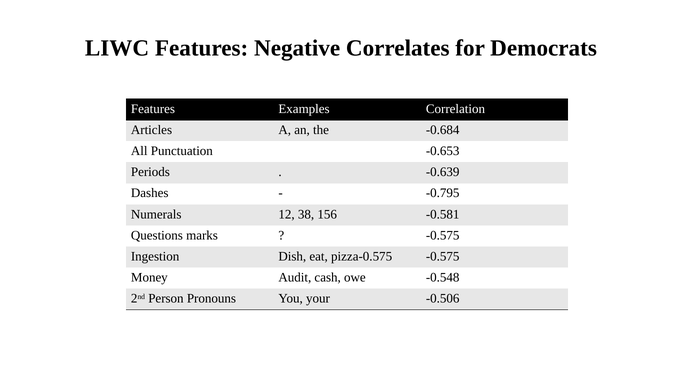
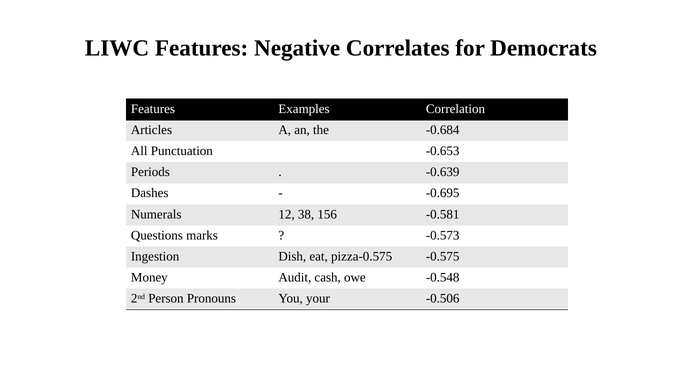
-0.795: -0.795 -> -0.695
-0.575 at (443, 236): -0.575 -> -0.573
